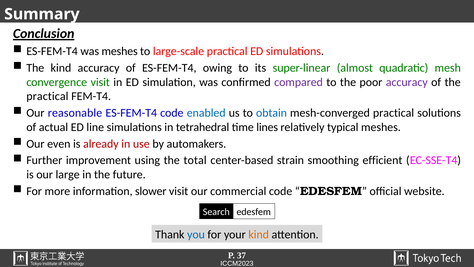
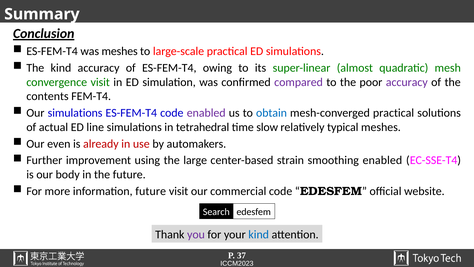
practical at (47, 96): practical -> contents
Our reasonable: reasonable -> simulations
enabled at (206, 113) colour: blue -> purple
lines: lines -> slow
total: total -> large
smoothing efficient: efficient -> enabled
large: large -> body
information slower: slower -> future
you colour: blue -> purple
kind at (259, 234) colour: orange -> blue
